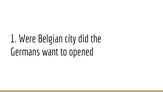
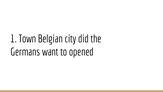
Were: Were -> Town
